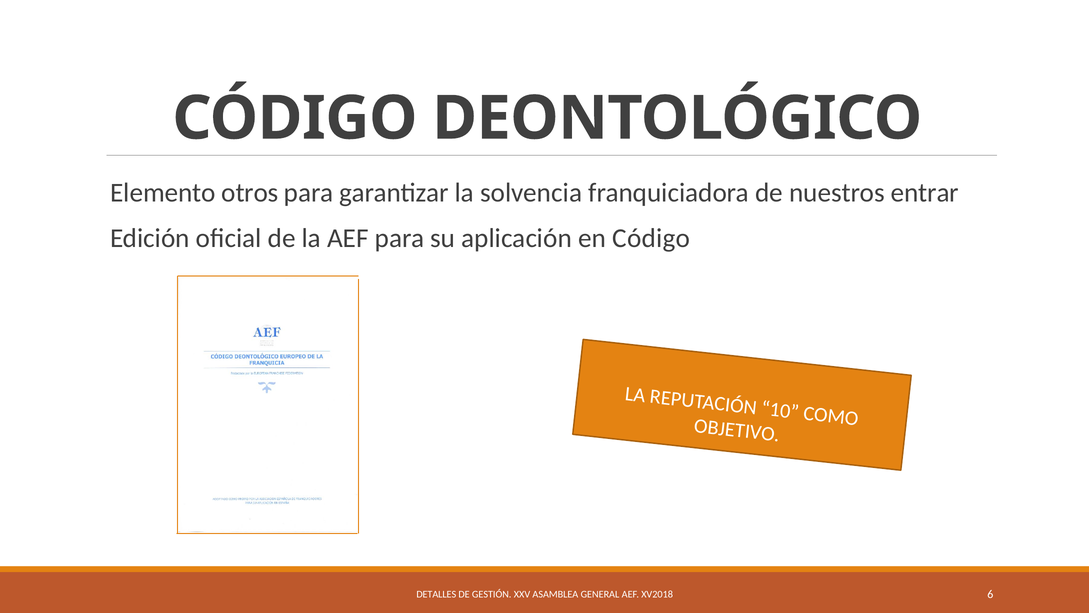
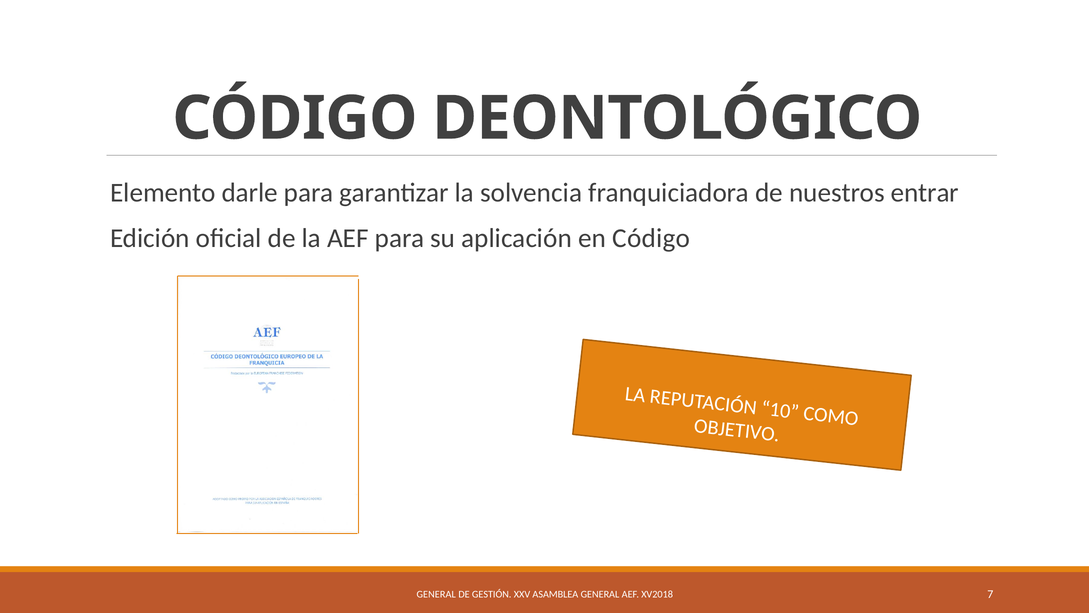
otros: otros -> darle
DETALLES at (436, 594): DETALLES -> GENERAL
6: 6 -> 7
